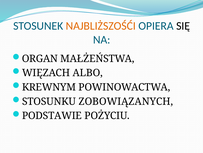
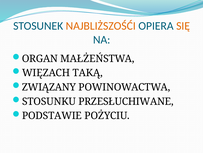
SIĘ colour: black -> orange
ALBO: ALBO -> TAKĄ
KREWNYM: KREWNYM -> ZWIĄZANY
ZOBOWIĄZANYCH: ZOBOWIĄZANYCH -> PRZESŁUCHIWANE
